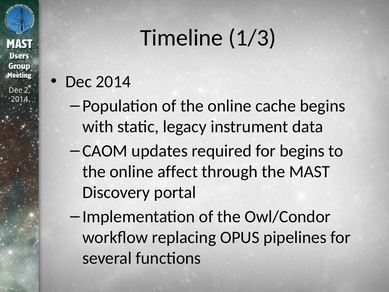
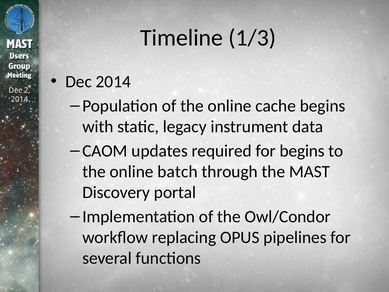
affect: affect -> batch
